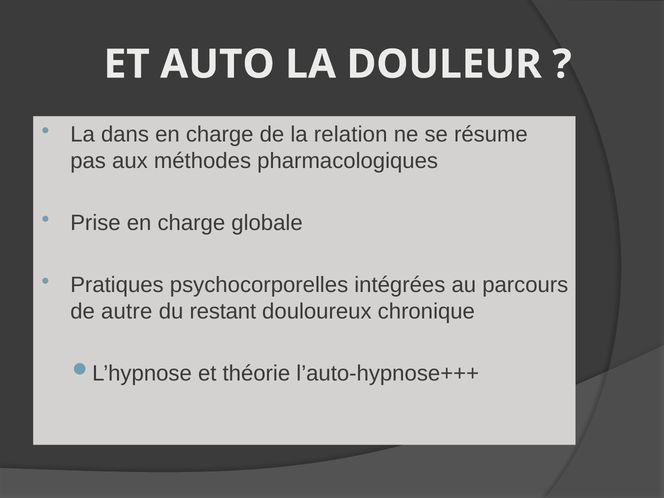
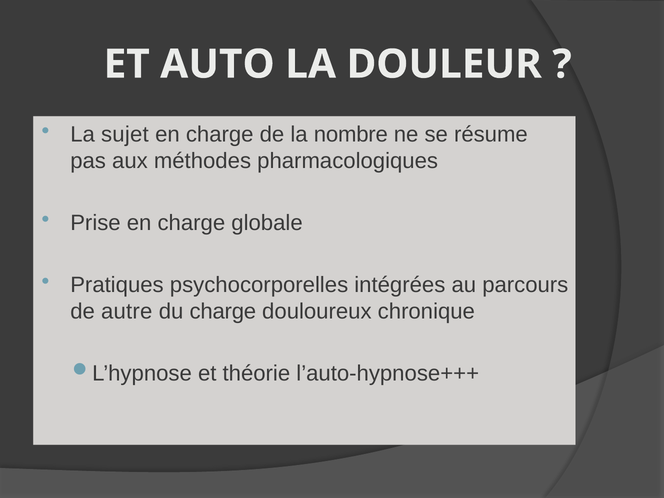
dans: dans -> sujet
relation: relation -> nombre
du restant: restant -> charge
